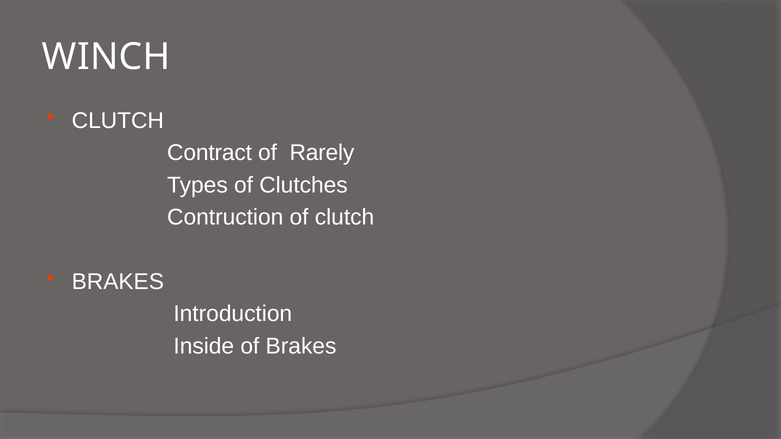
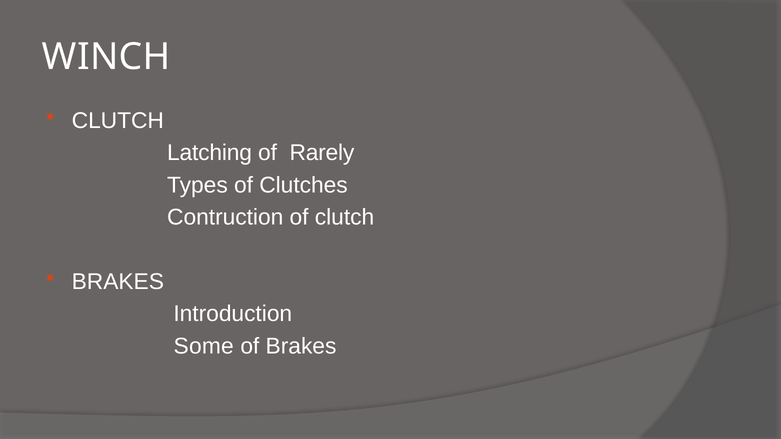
Contract: Contract -> Latching
Inside: Inside -> Some
